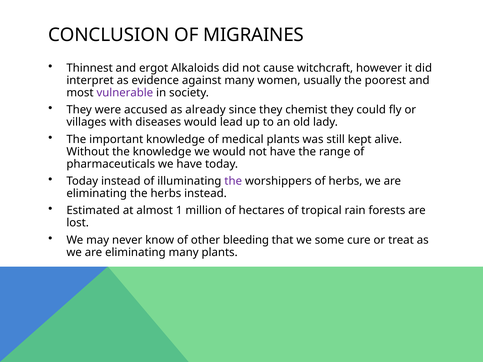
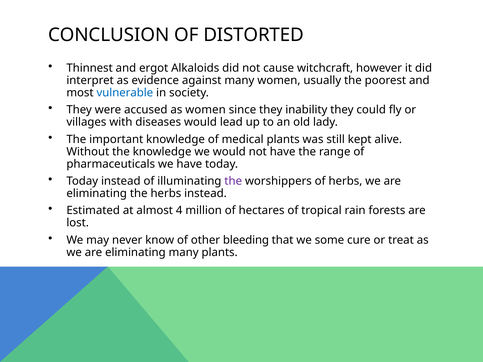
MIGRAINES: MIGRAINES -> DISTORTED
vulnerable colour: purple -> blue
as already: already -> women
chemist: chemist -> inability
1: 1 -> 4
